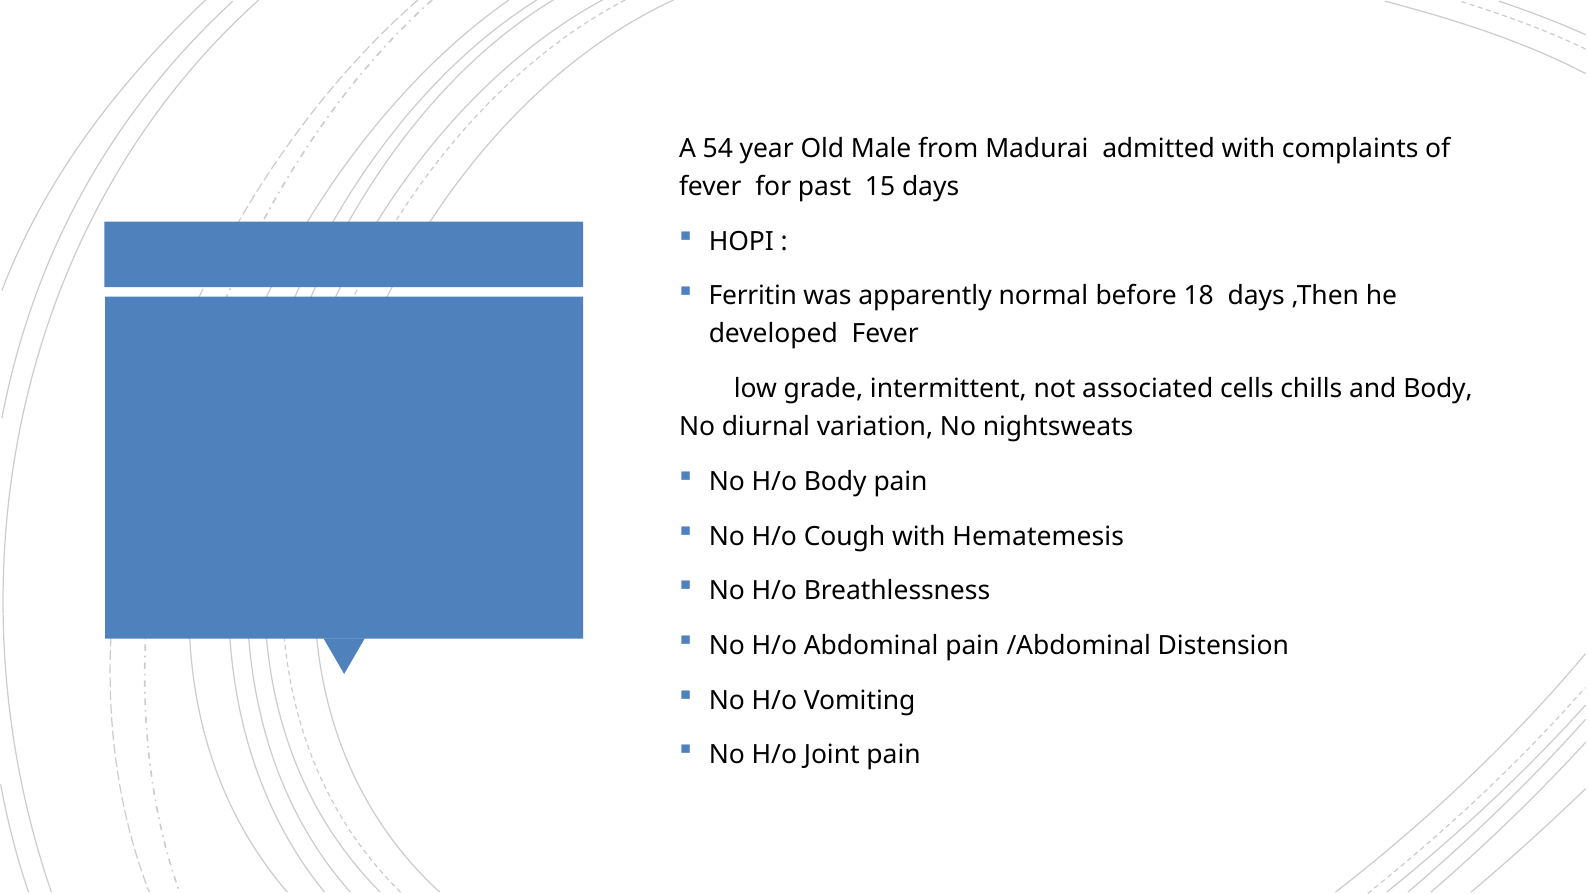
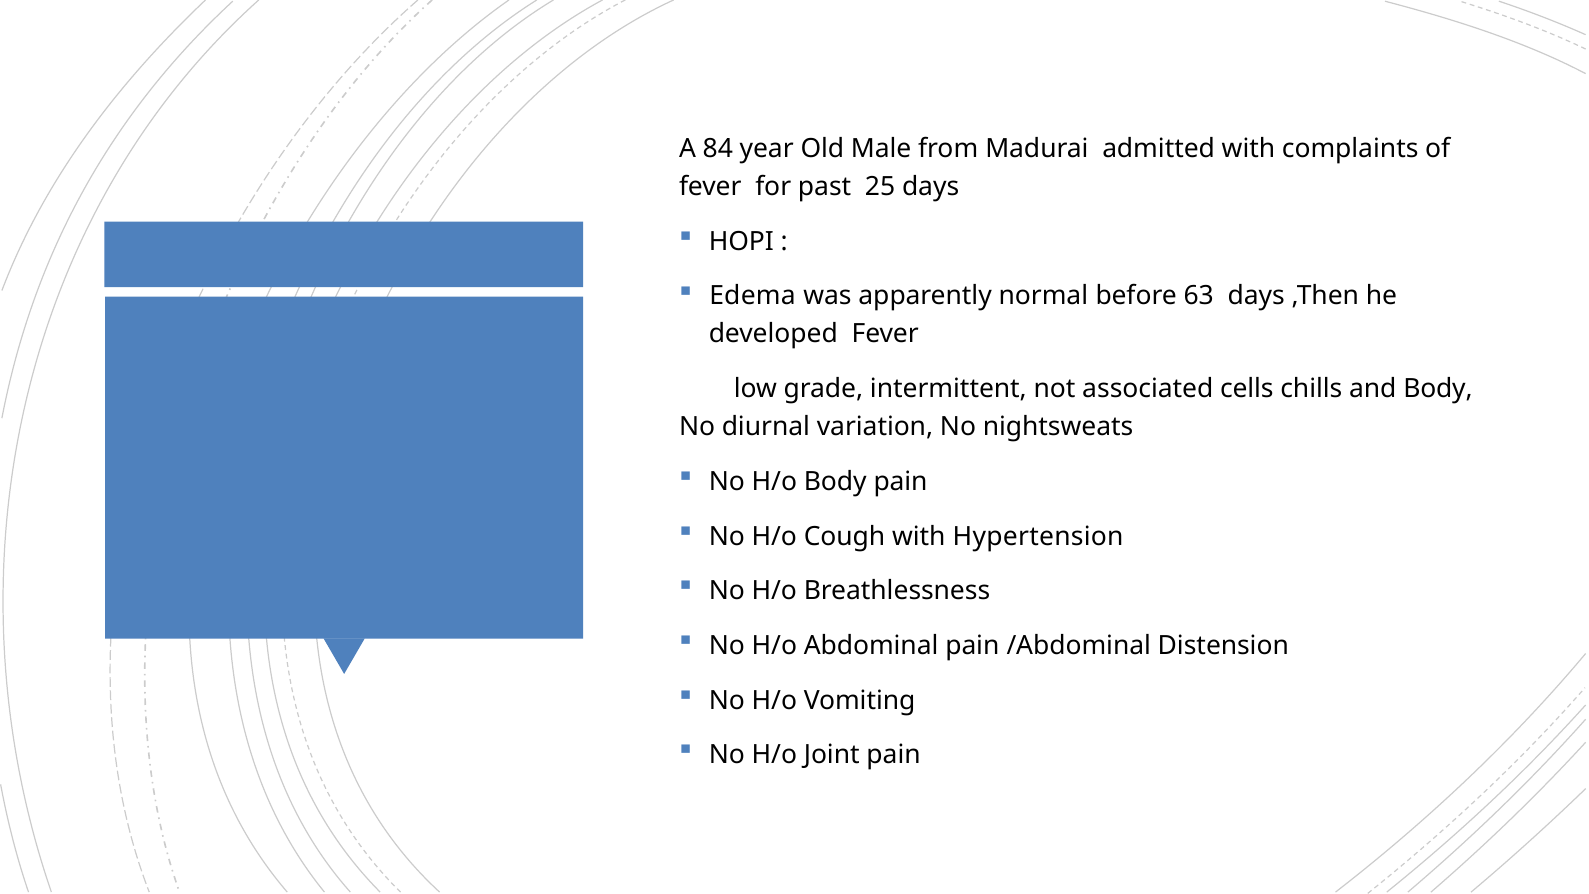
54: 54 -> 84
15: 15 -> 25
Ferritin: Ferritin -> Edema
18: 18 -> 63
Hematemesis: Hematemesis -> Hypertension
